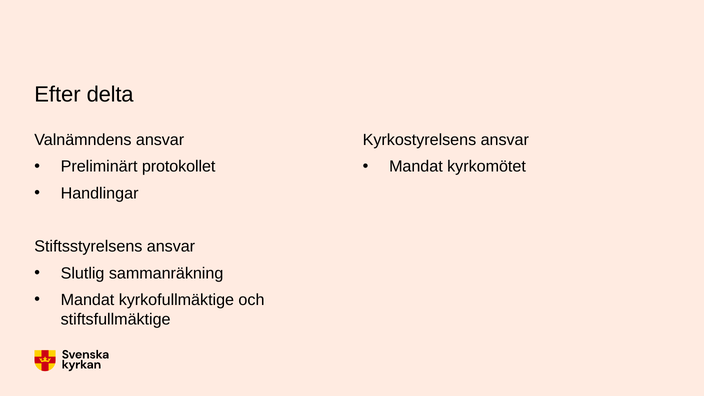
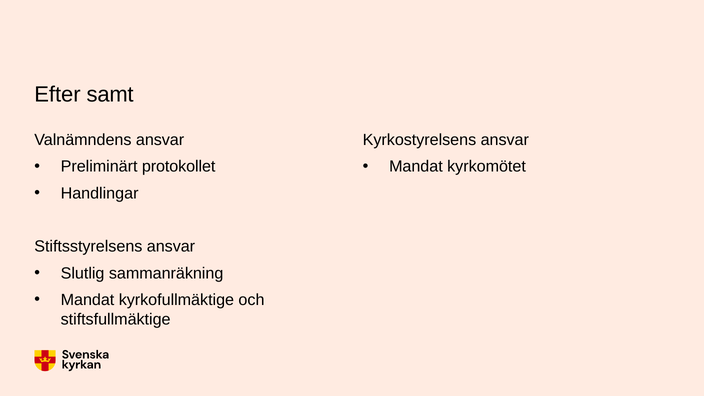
delta: delta -> samt
